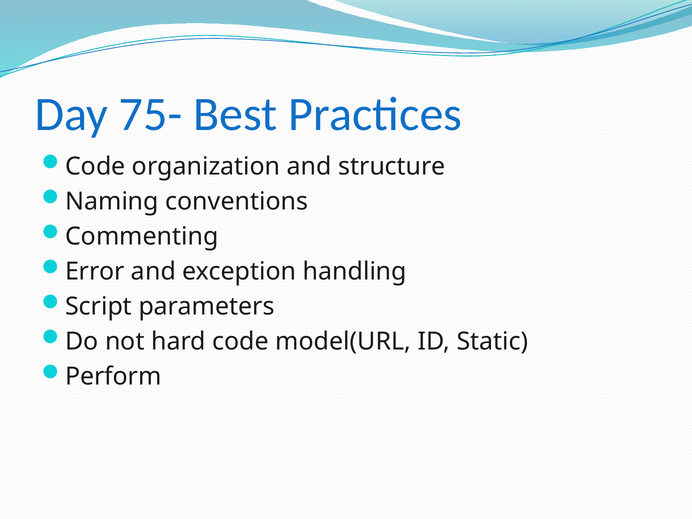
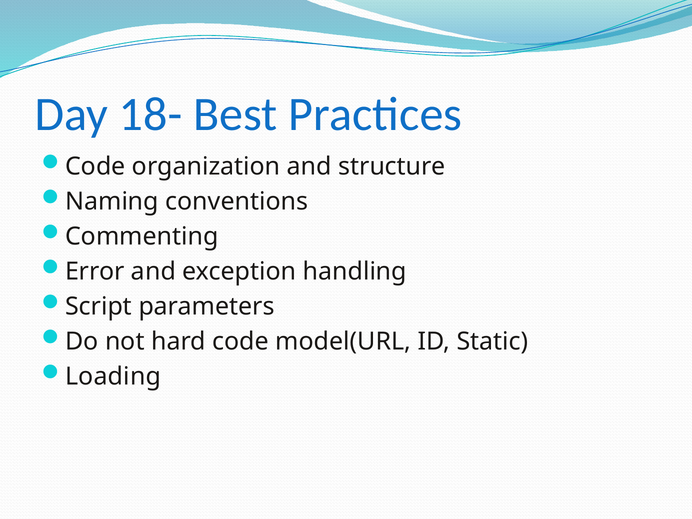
75-: 75- -> 18-
Perform: Perform -> Loading
